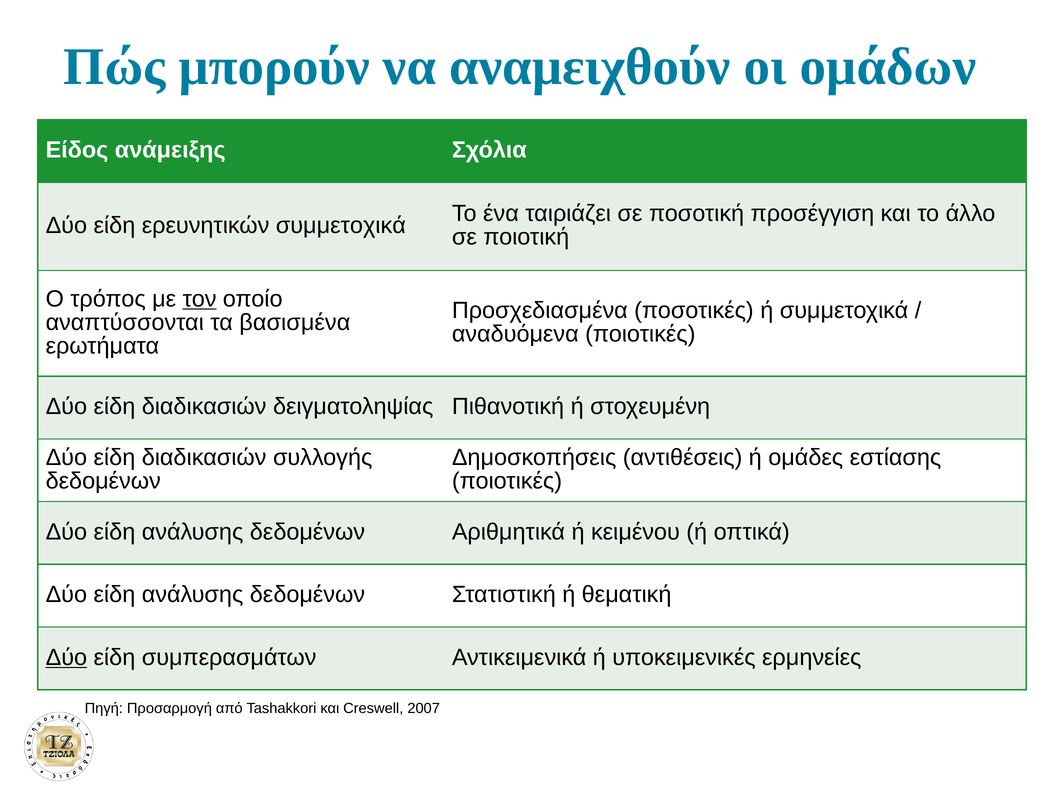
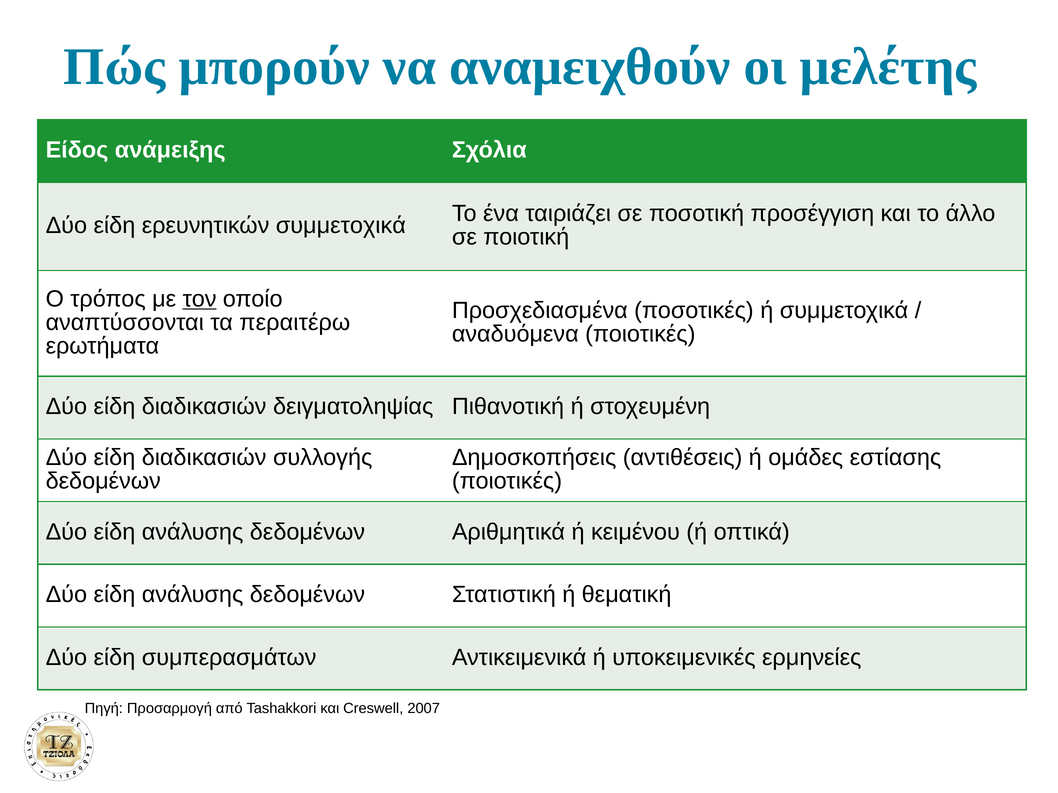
ομάδων: ομάδων -> μελέτης
βασισμένα: βασισμένα -> περαιτέρω
Δύο at (66, 658) underline: present -> none
